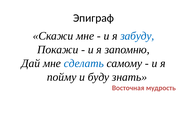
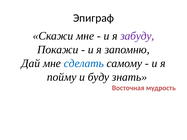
забуду colour: blue -> purple
